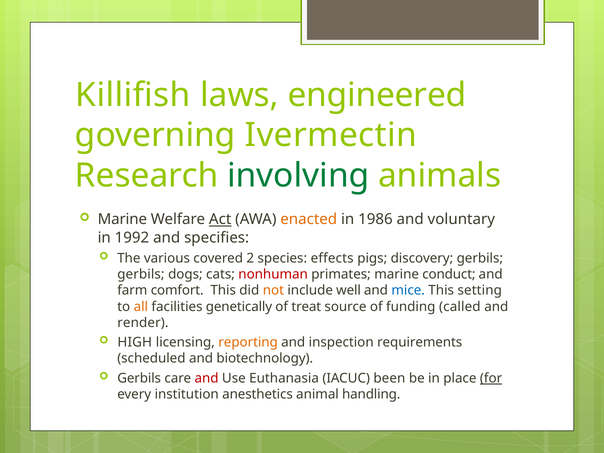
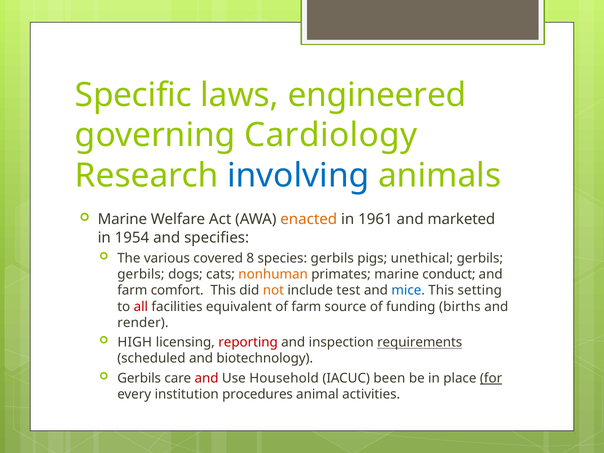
Killifish: Killifish -> Specific
Ivermectin: Ivermectin -> Cardiology
involving colour: green -> blue
Act underline: present -> none
1986: 1986 -> 1961
voluntary: voluntary -> marketed
1992: 1992 -> 1954
2: 2 -> 8
species effects: effects -> gerbils
discovery: discovery -> unethical
nonhuman colour: red -> orange
well: well -> test
all colour: orange -> red
genetically: genetically -> equivalent
of treat: treat -> farm
called: called -> births
reporting colour: orange -> red
requirements underline: none -> present
Euthanasia: Euthanasia -> Household
anesthetics: anesthetics -> procedures
handling: handling -> activities
